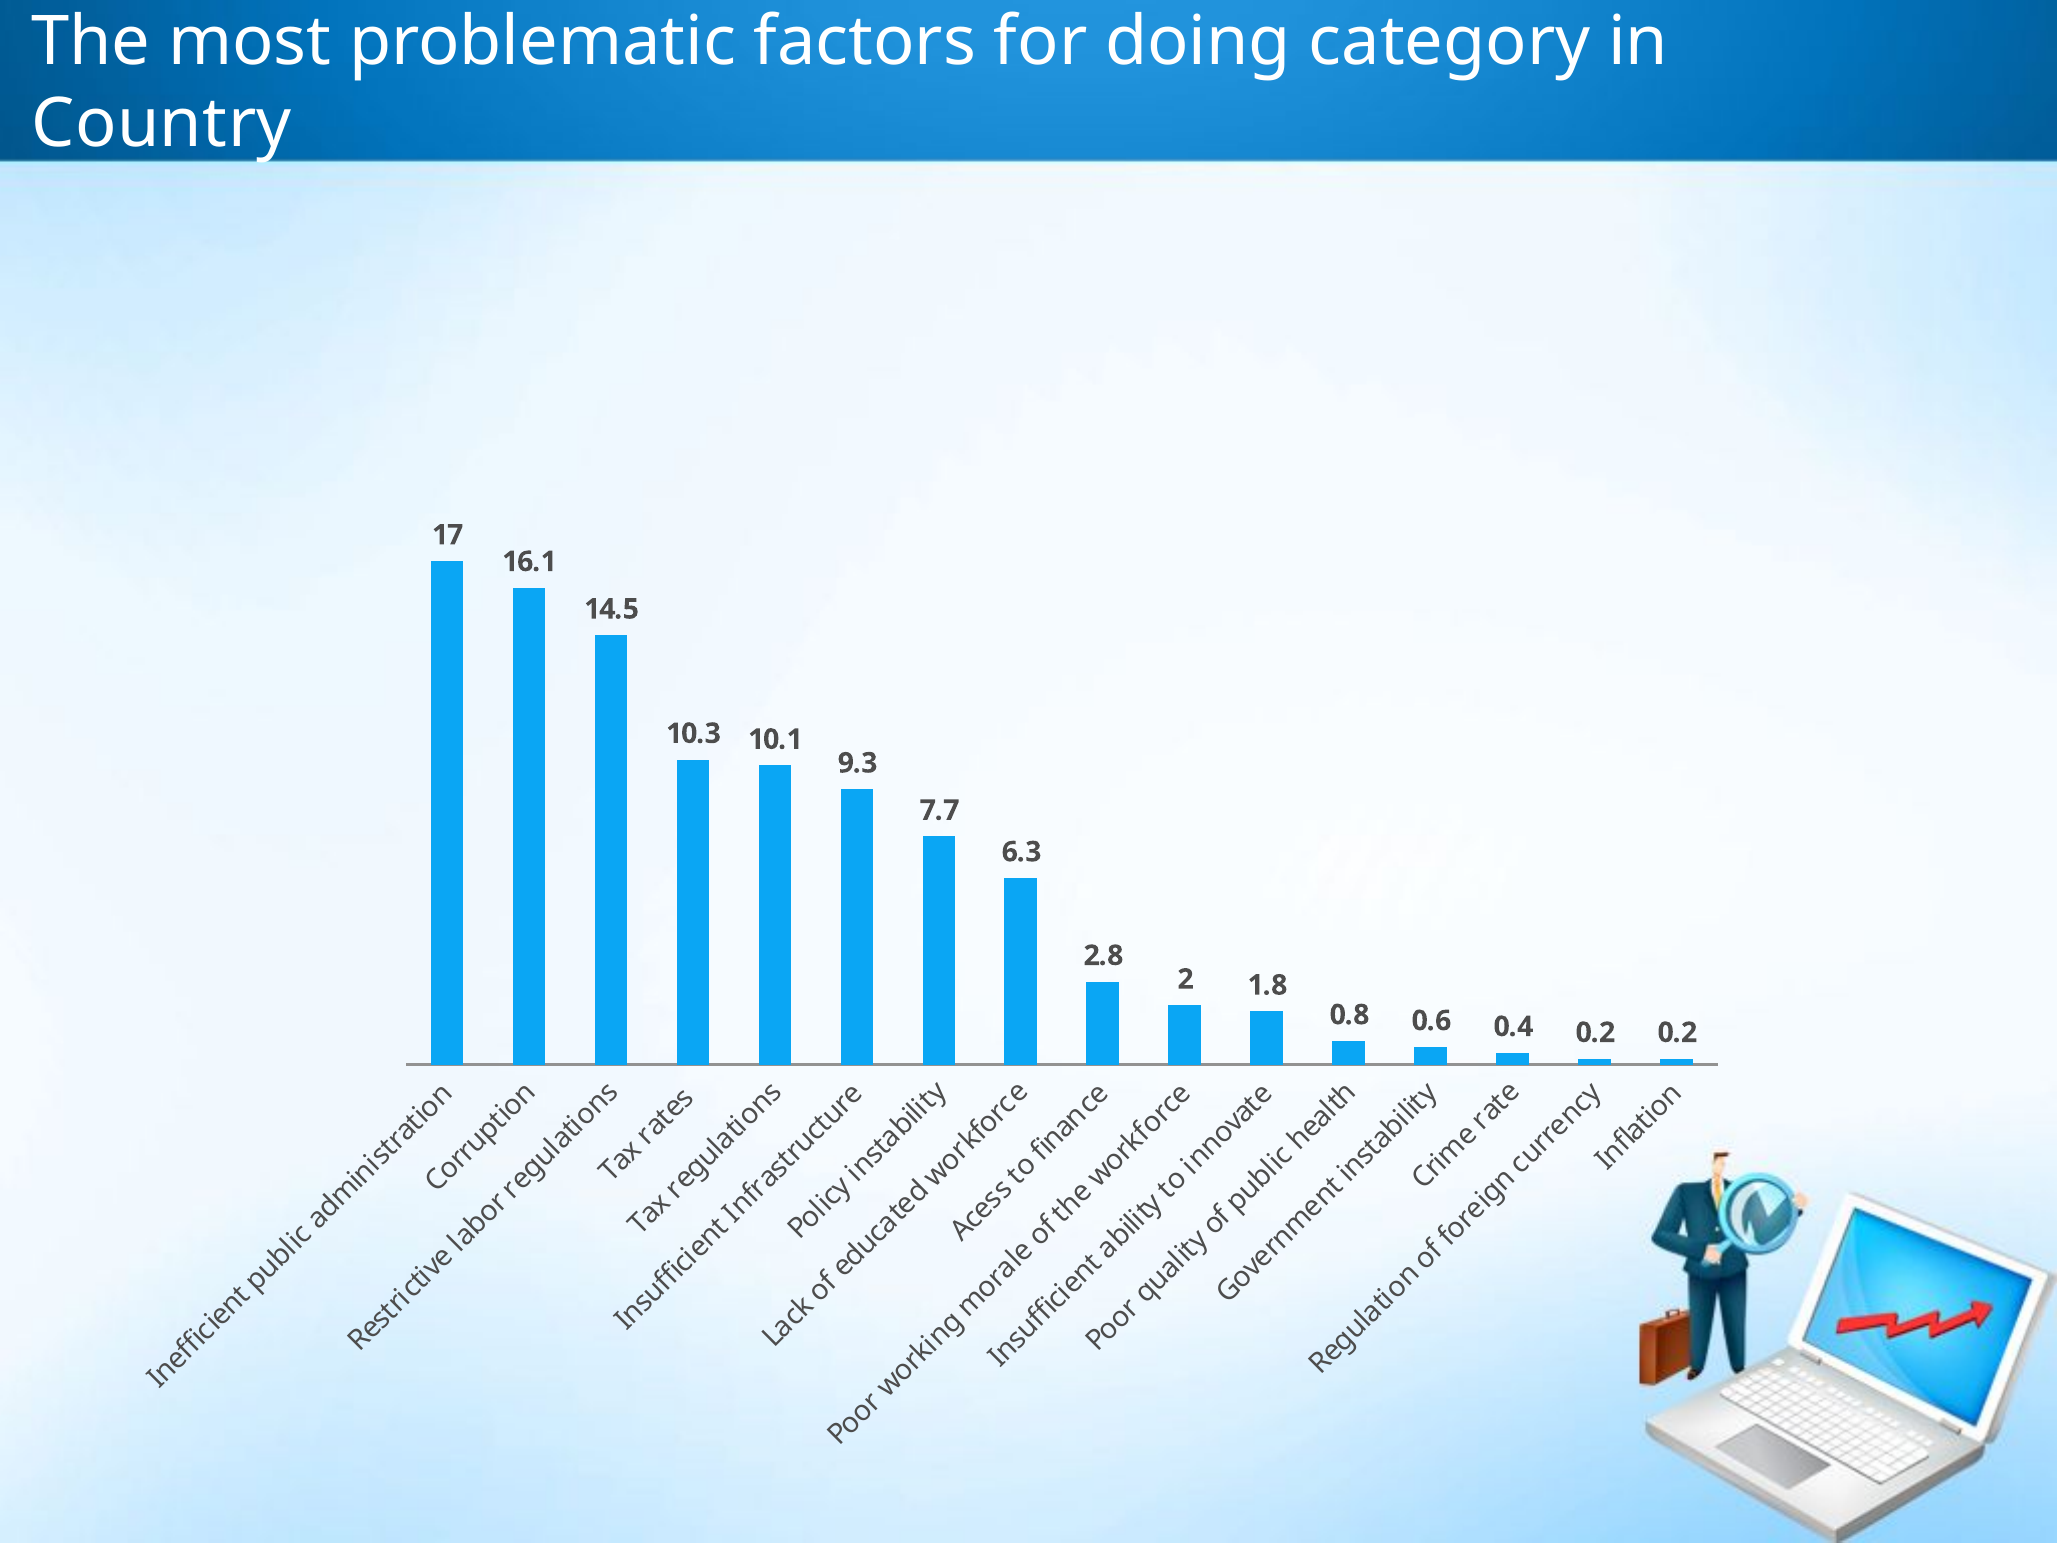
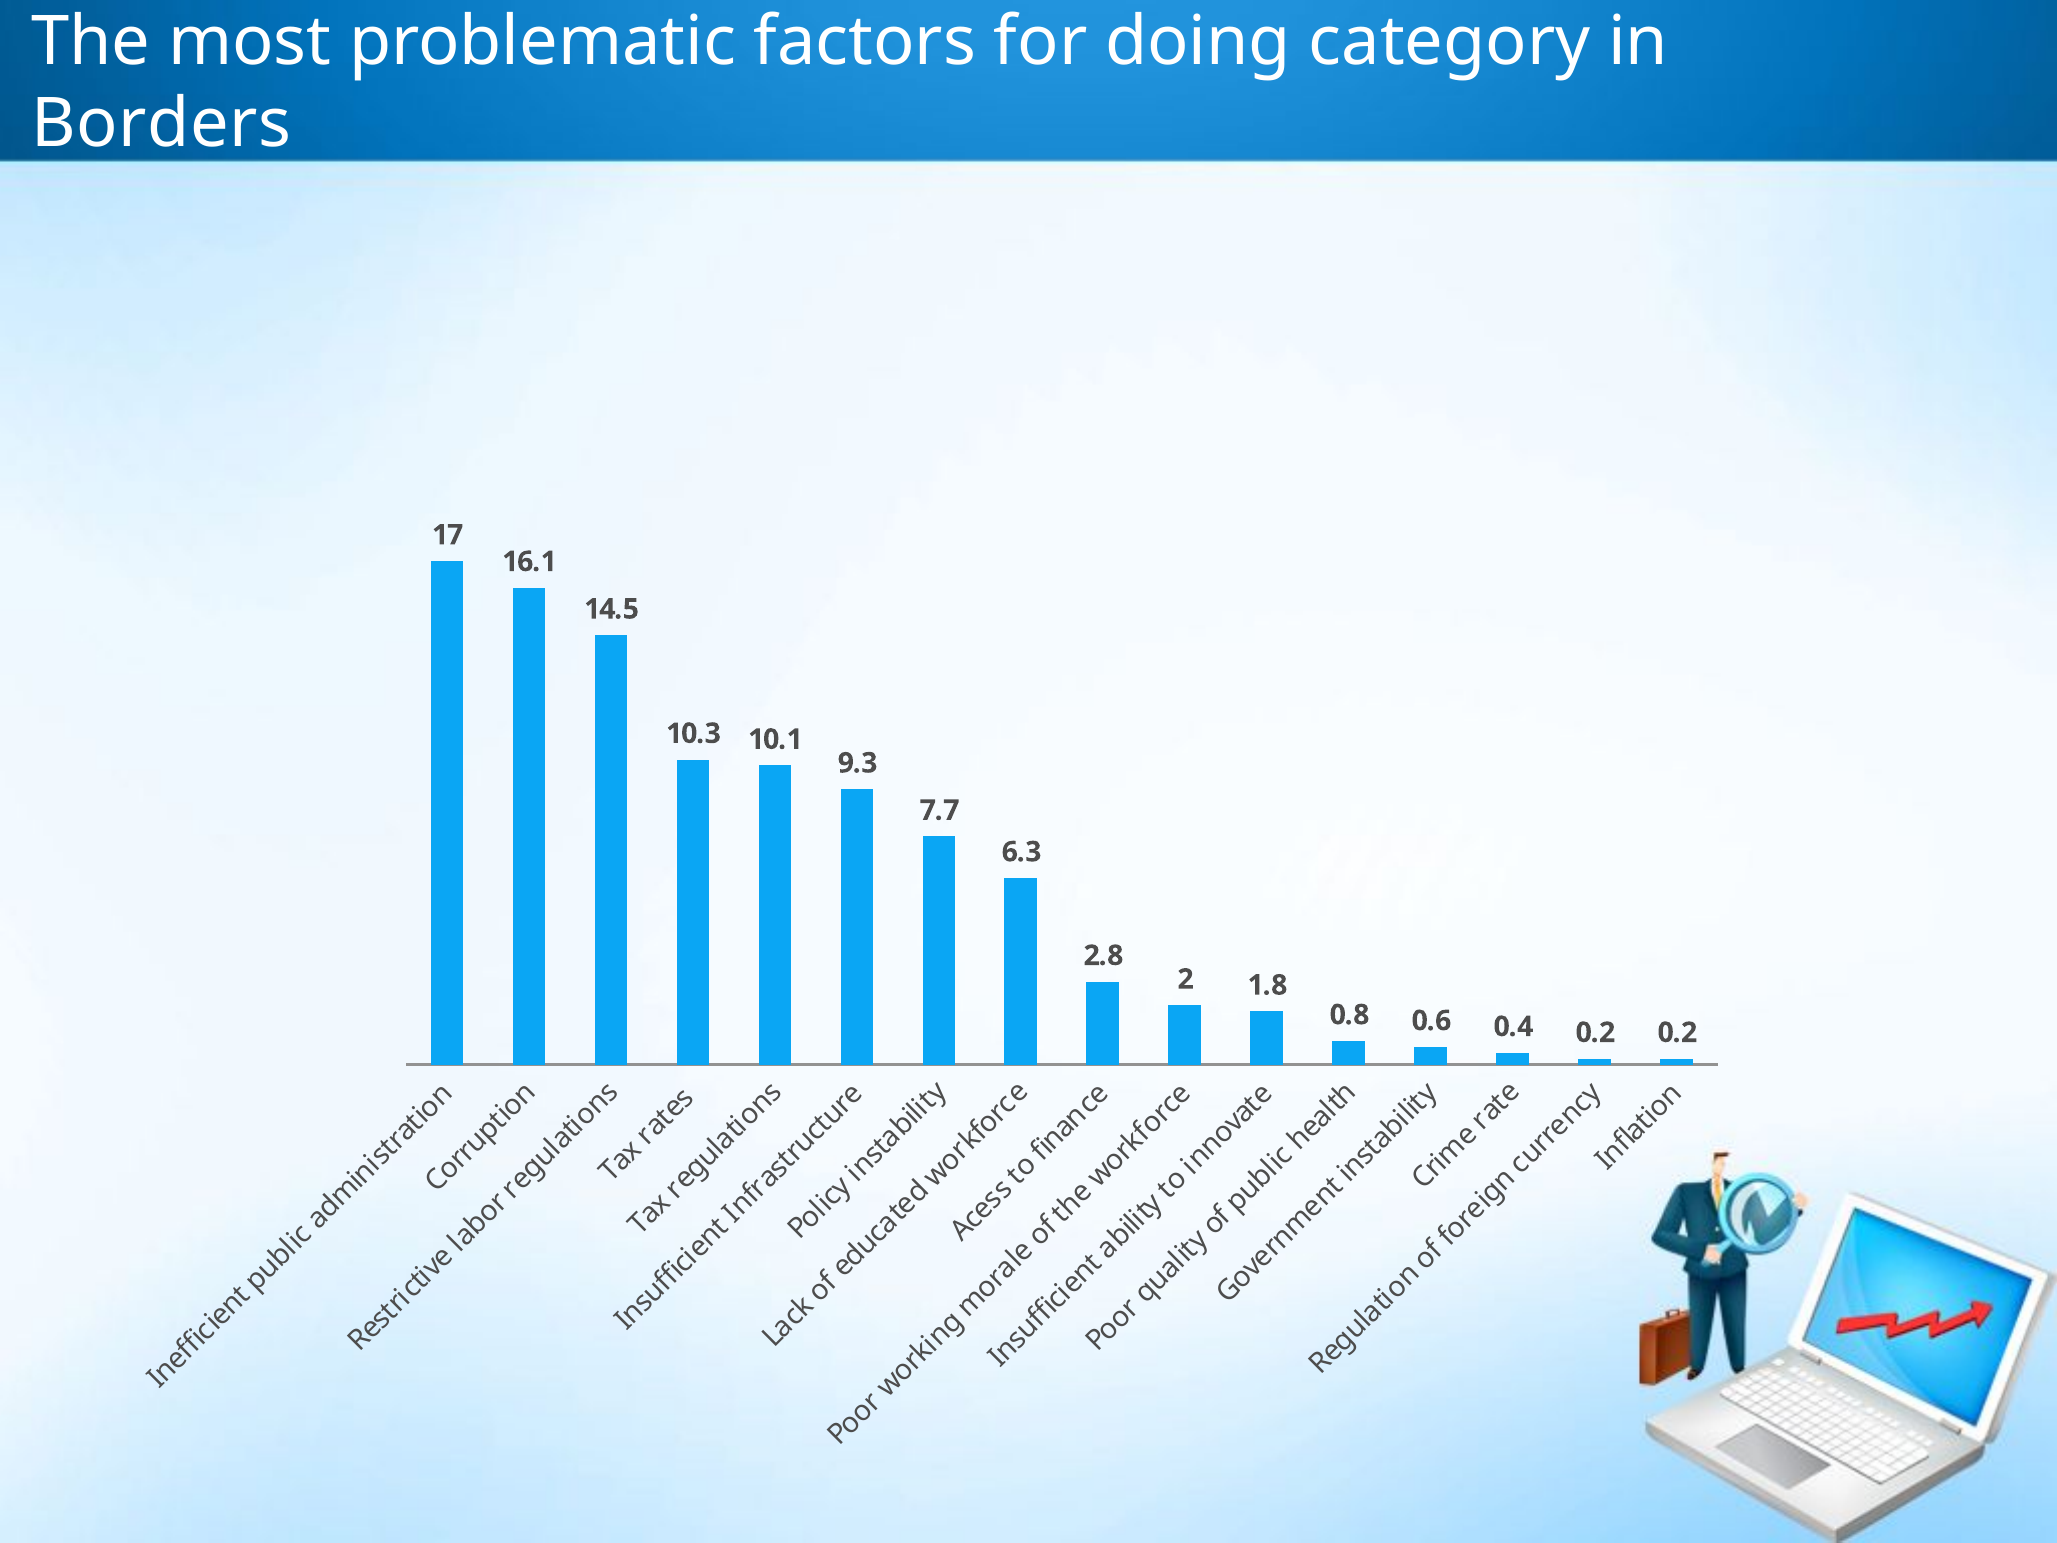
Country: Country -> Borders
